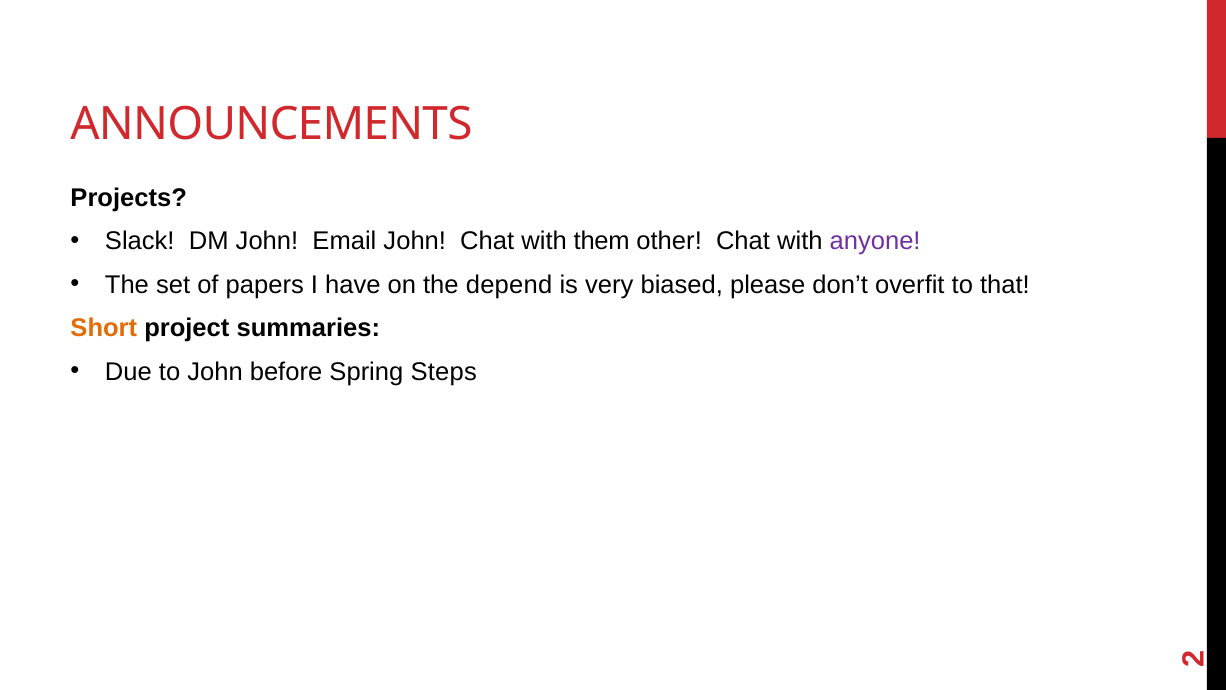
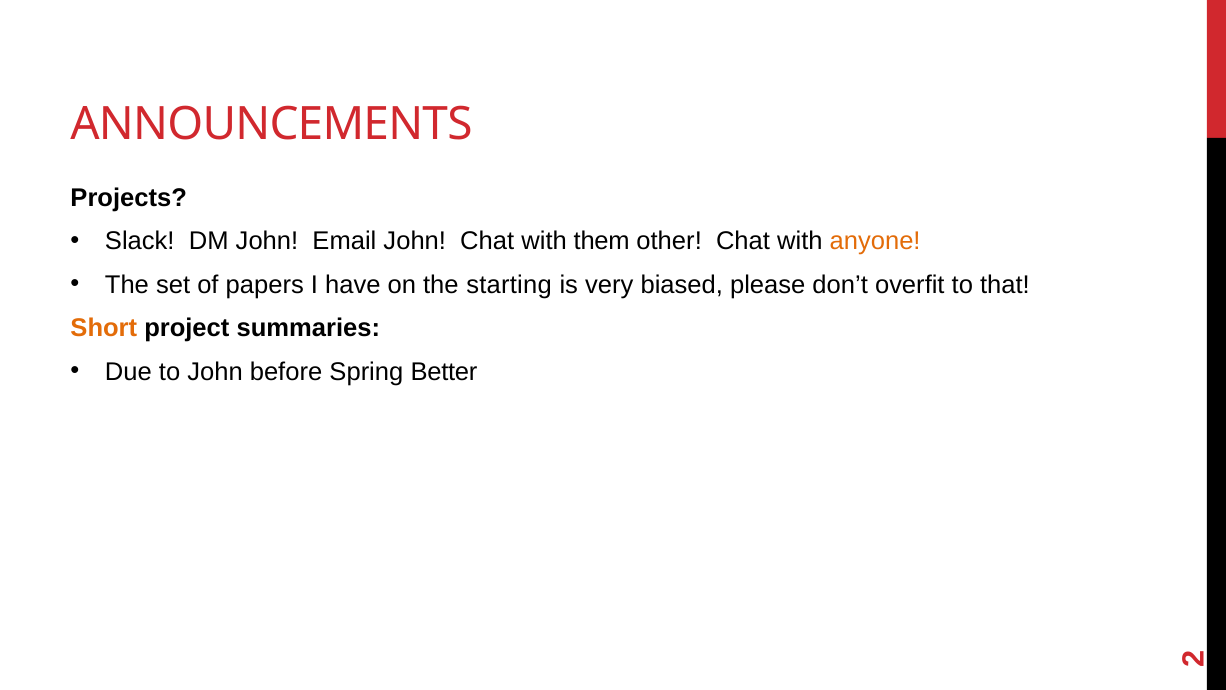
anyone colour: purple -> orange
depend: depend -> starting
Steps: Steps -> Better
